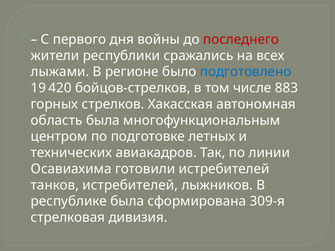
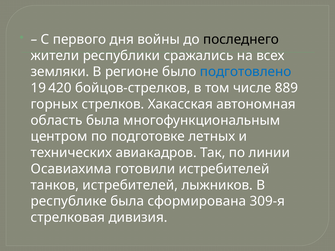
последнего colour: red -> black
лыжами: лыжами -> земляки
883: 883 -> 889
